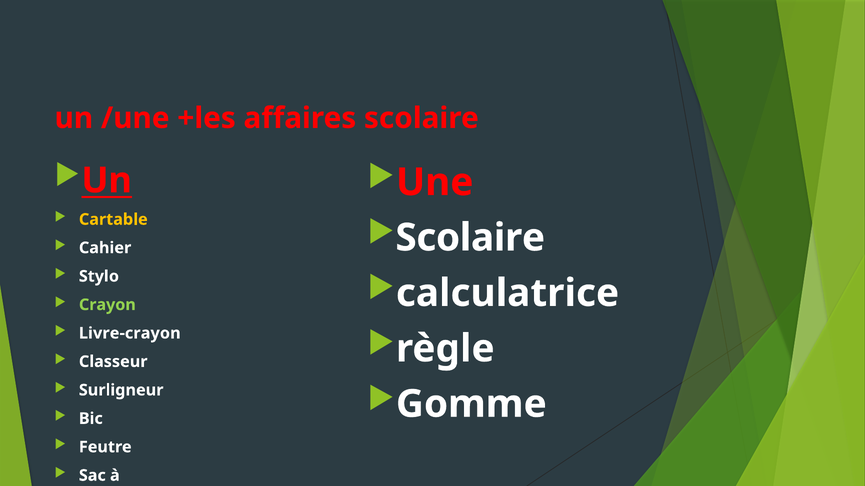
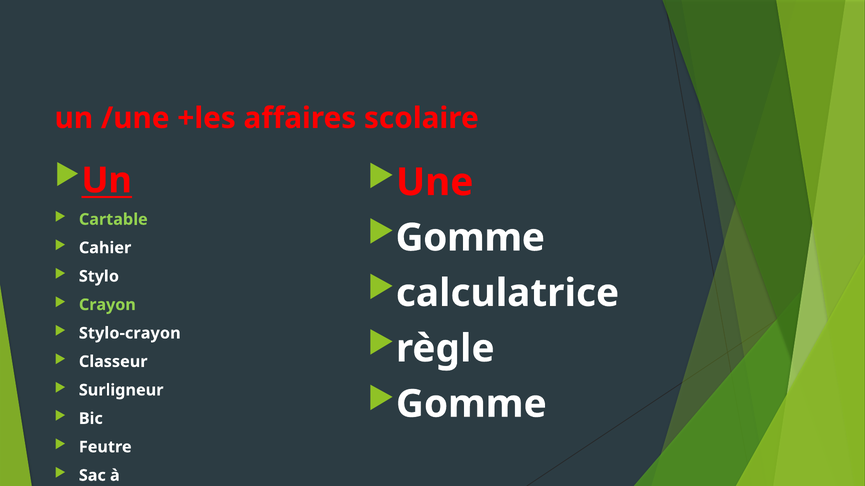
Cartable colour: yellow -> light green
Scolaire at (470, 238): Scolaire -> Gomme
Livre-crayon: Livre-crayon -> Stylo-crayon
